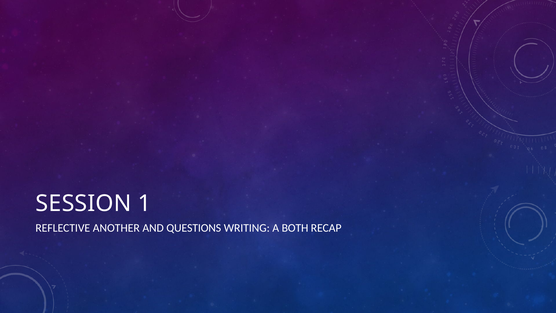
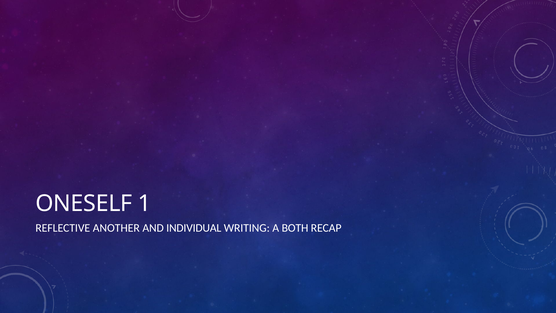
SESSION: SESSION -> ONESELF
QUESTIONS: QUESTIONS -> INDIVIDUAL
